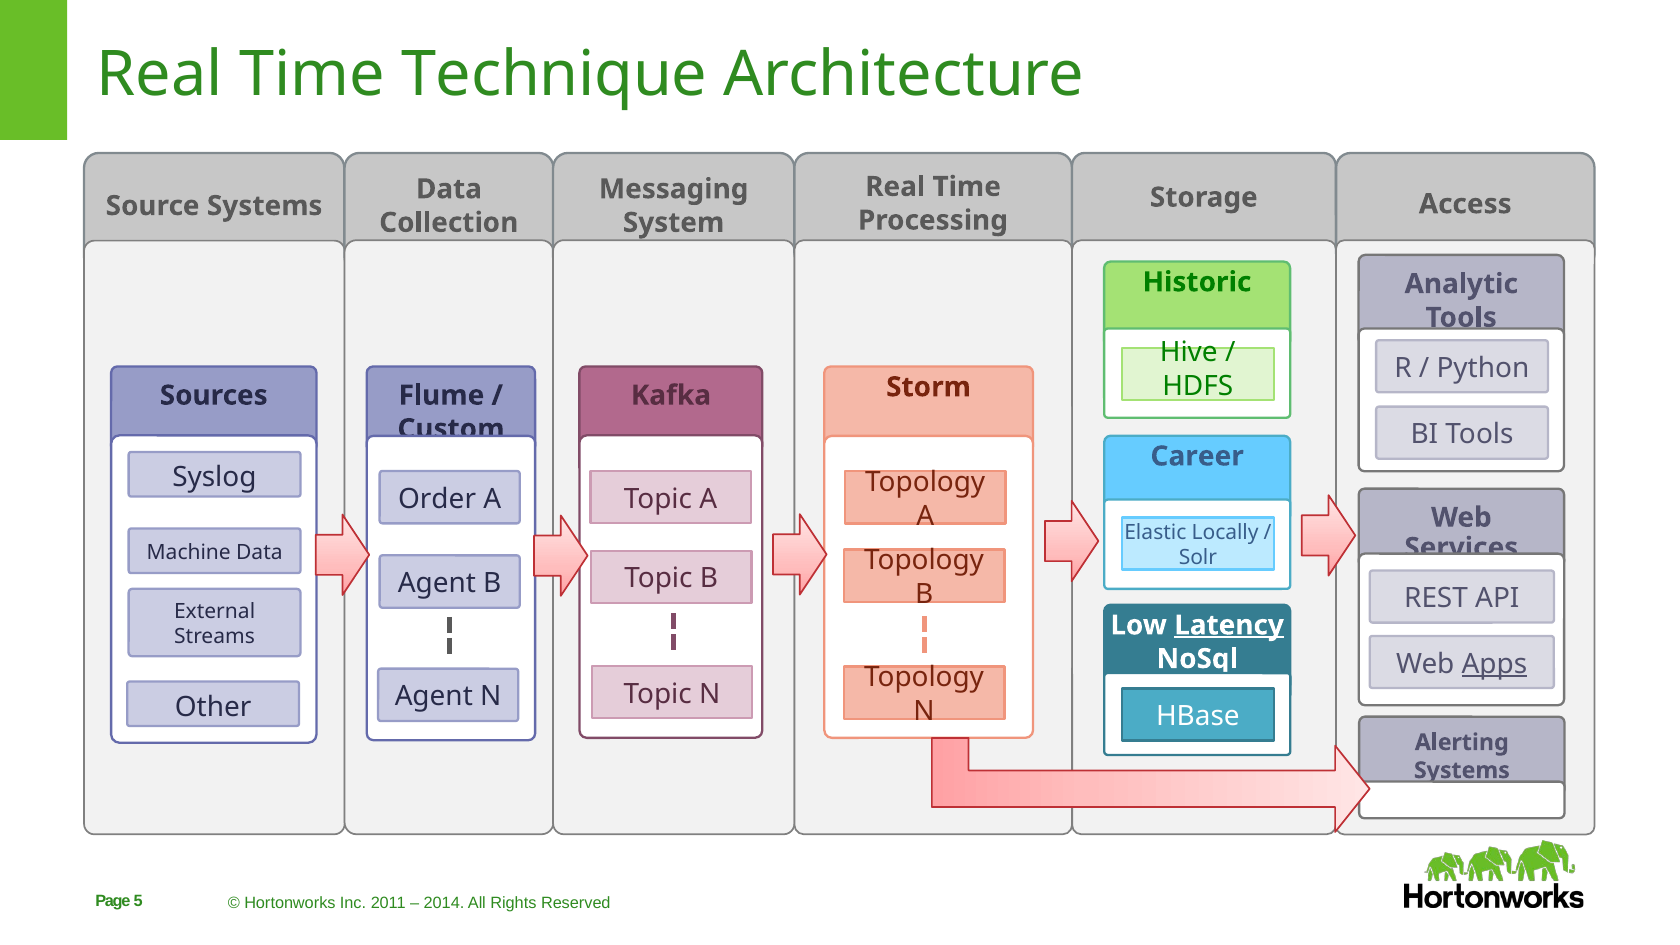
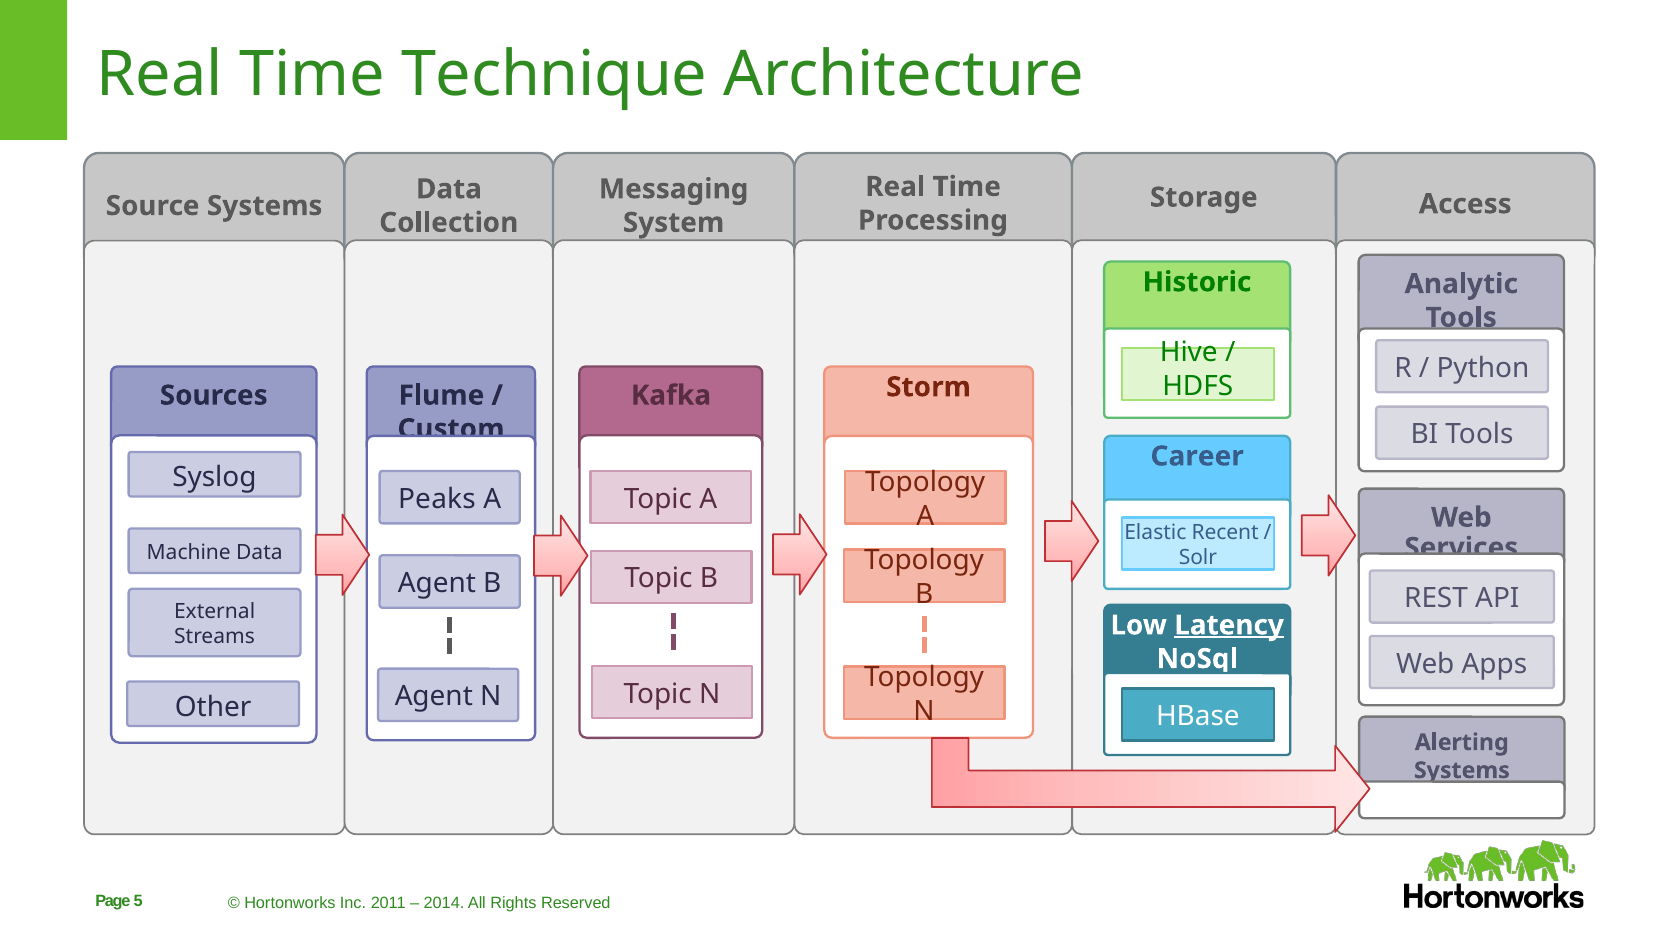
Order: Order -> Peaks
Locally: Locally -> Recent
Apps underline: present -> none
